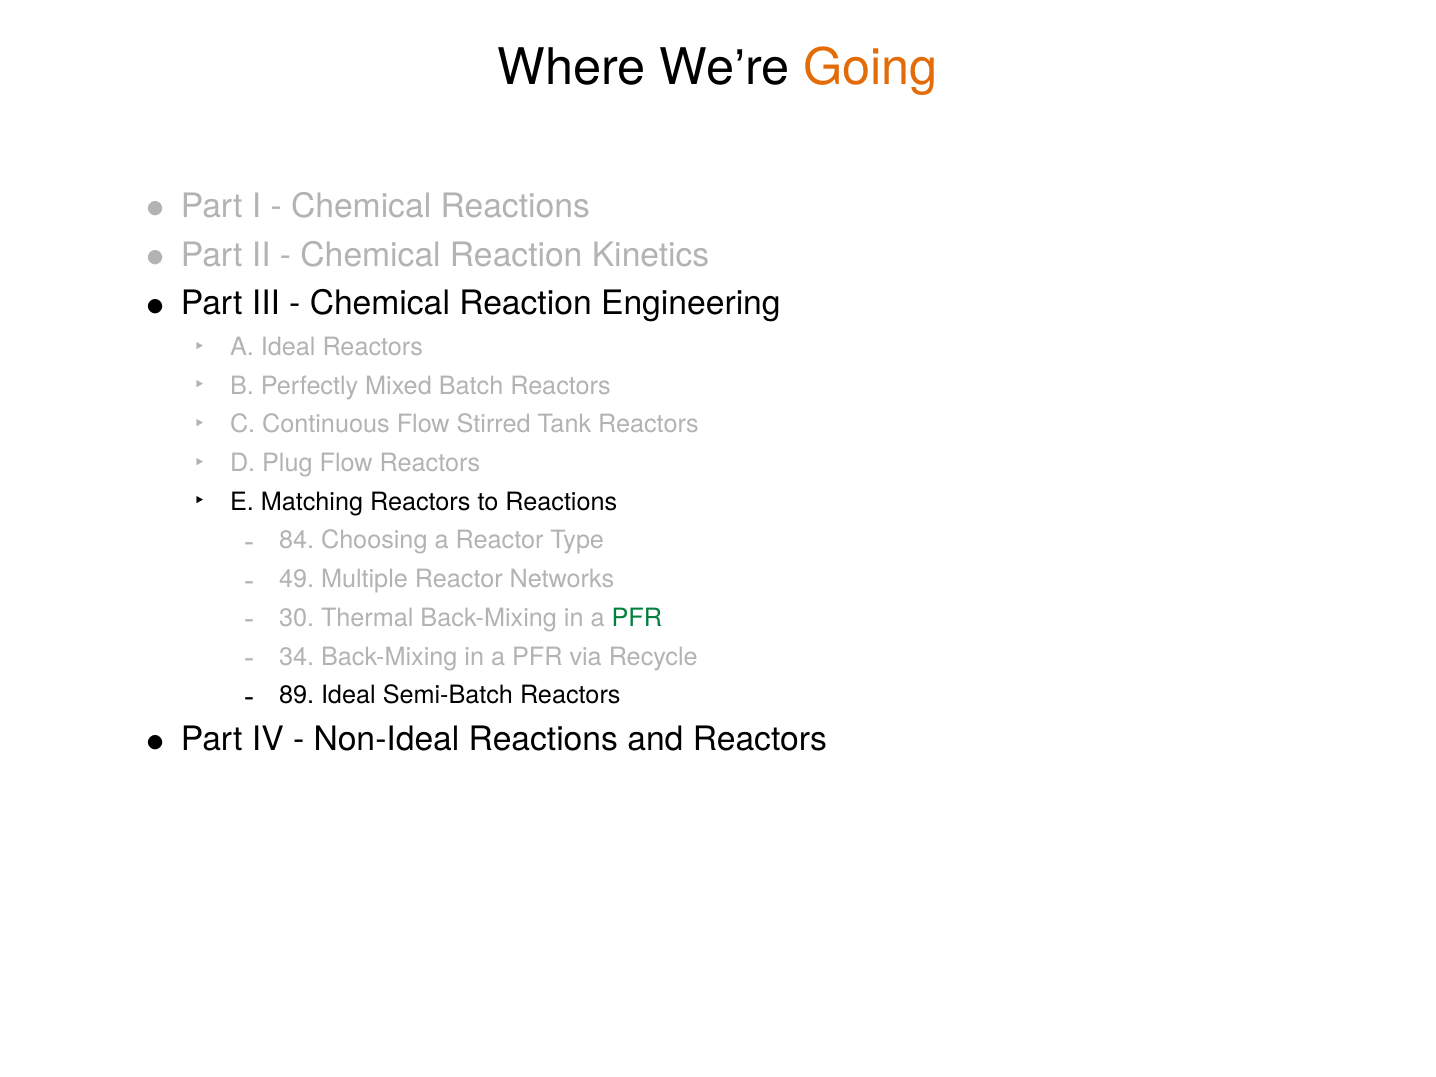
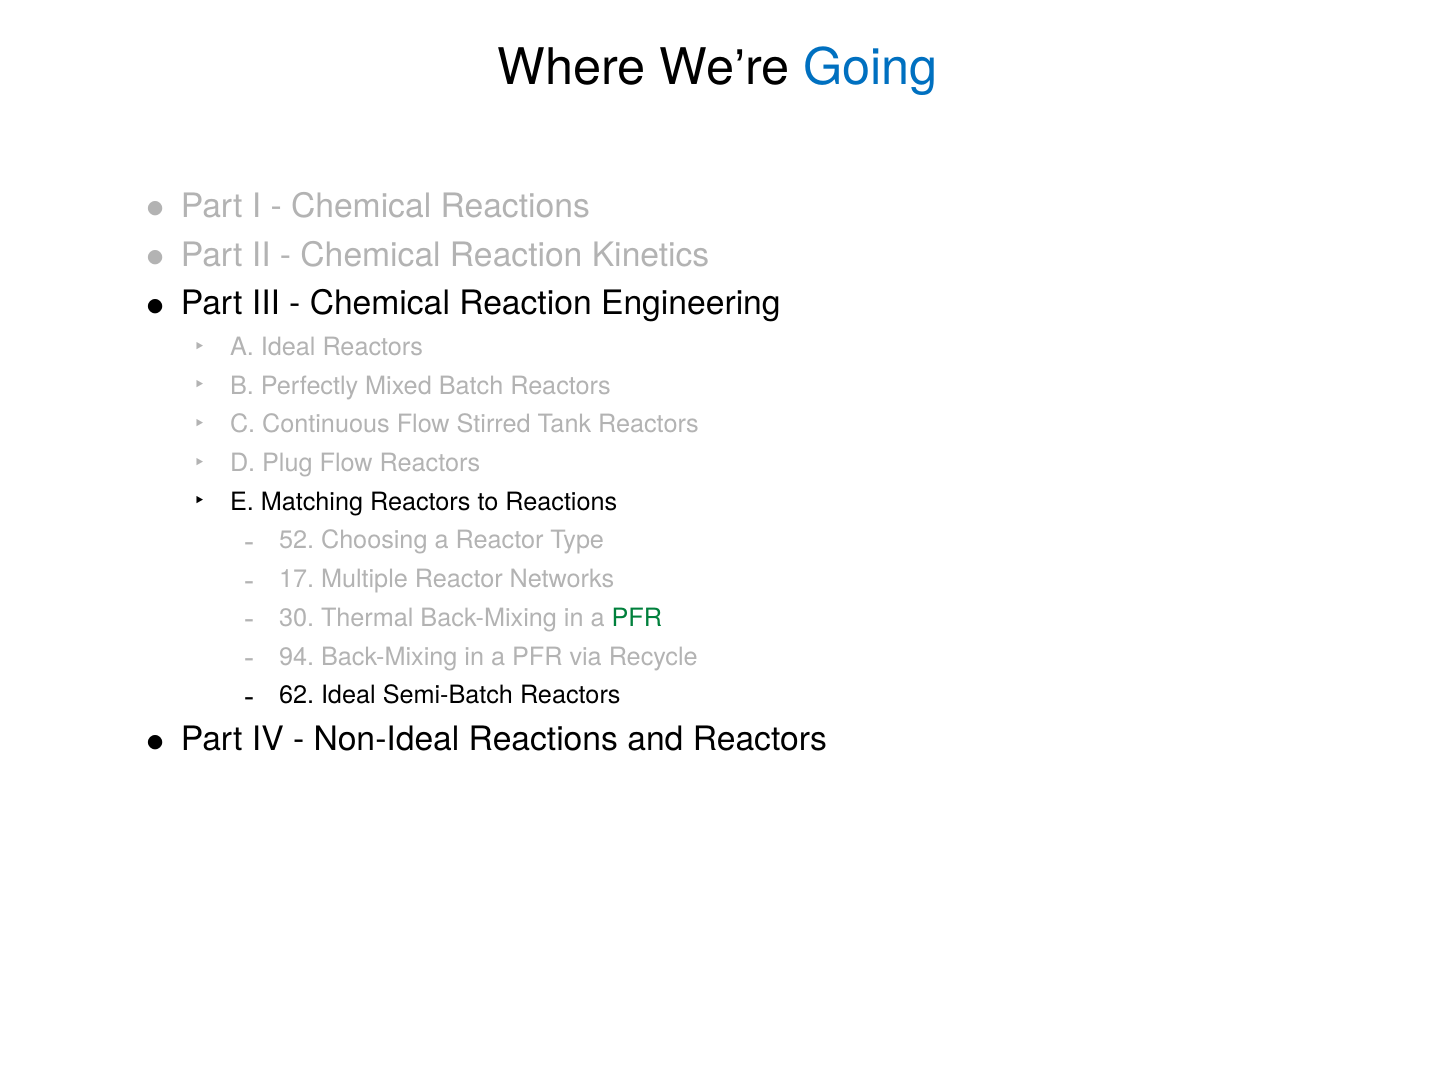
Going colour: orange -> blue
84: 84 -> 52
49: 49 -> 17
34: 34 -> 94
89: 89 -> 62
